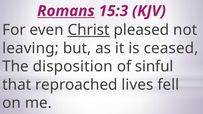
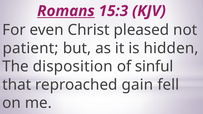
Christ underline: present -> none
leaving: leaving -> patient
ceased: ceased -> hidden
lives: lives -> gain
